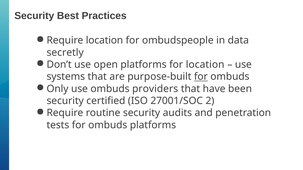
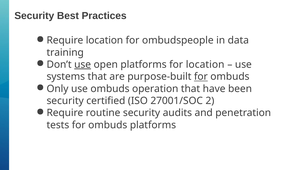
secretly: secretly -> training
use at (83, 65) underline: none -> present
providers: providers -> operation
